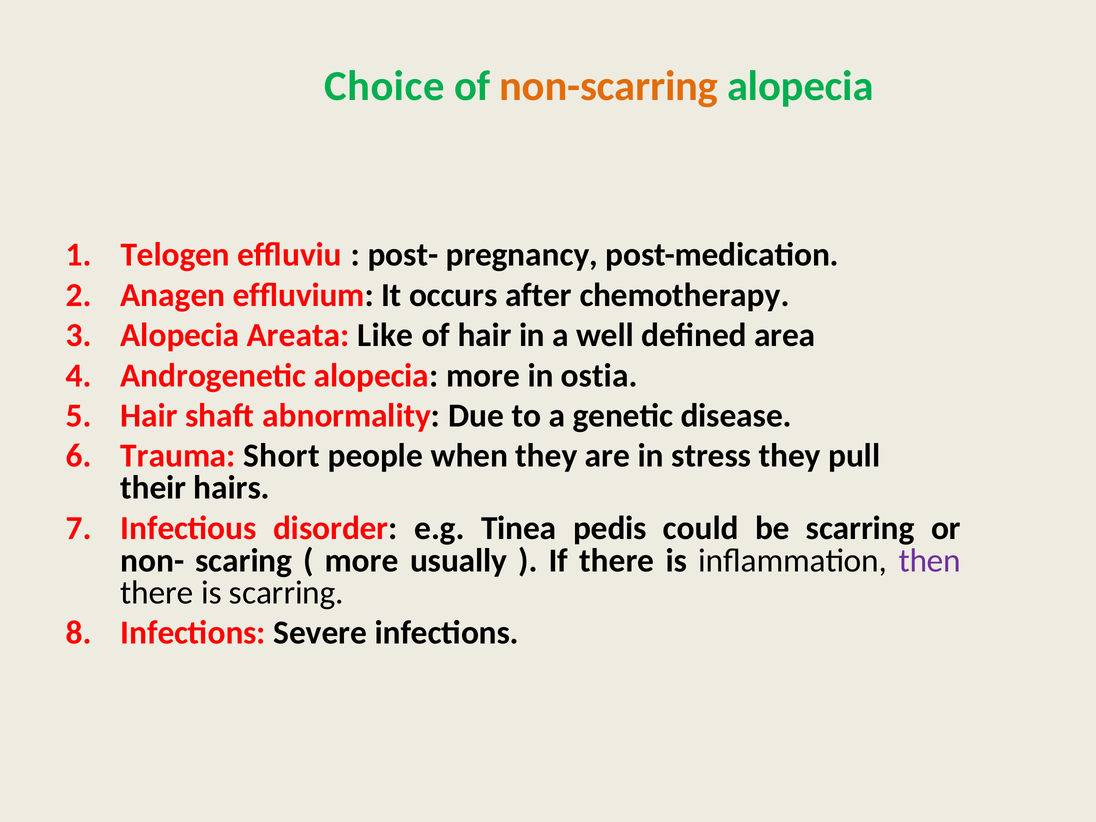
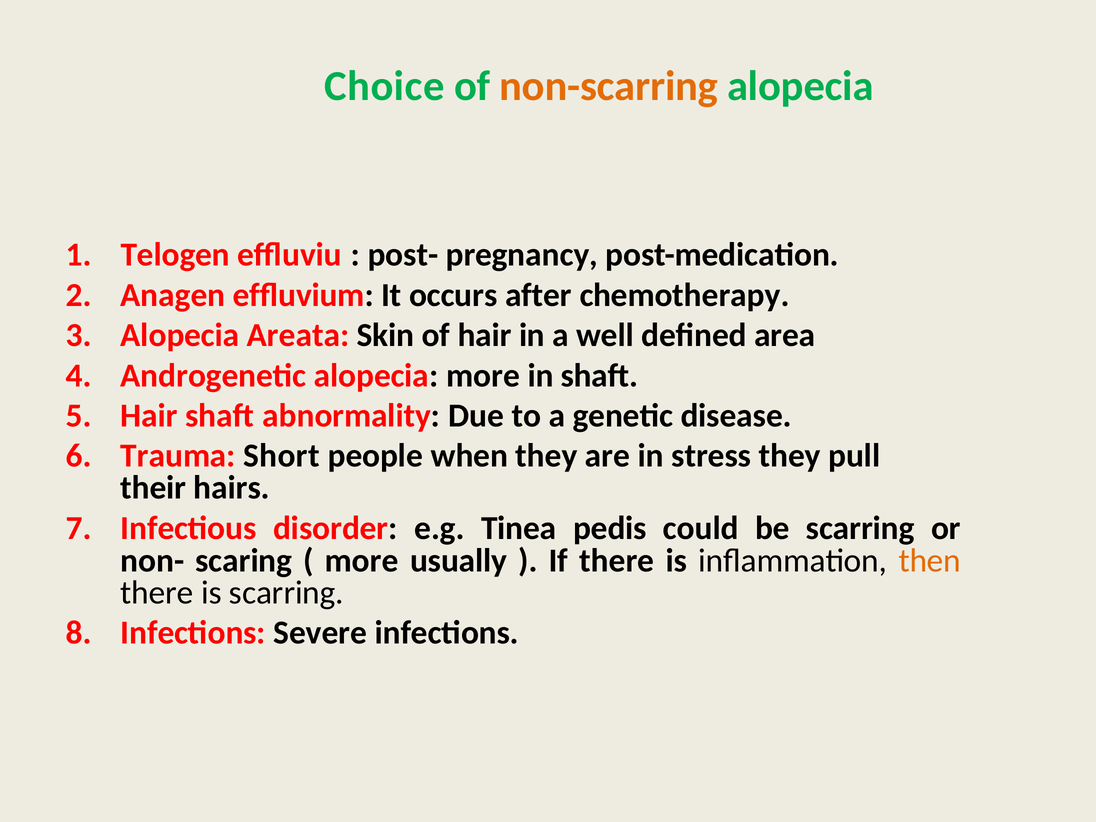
Like: Like -> Skin
in ostia: ostia -> shaft
then colour: purple -> orange
